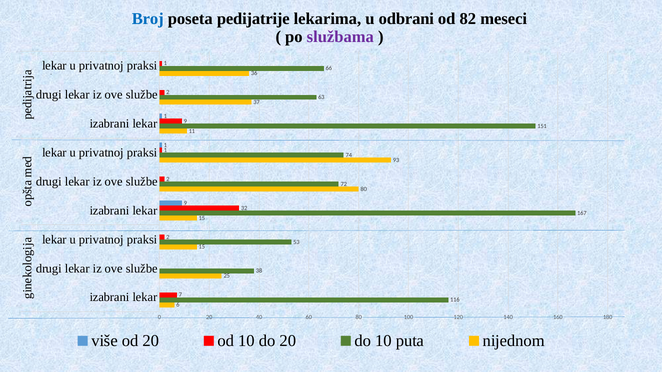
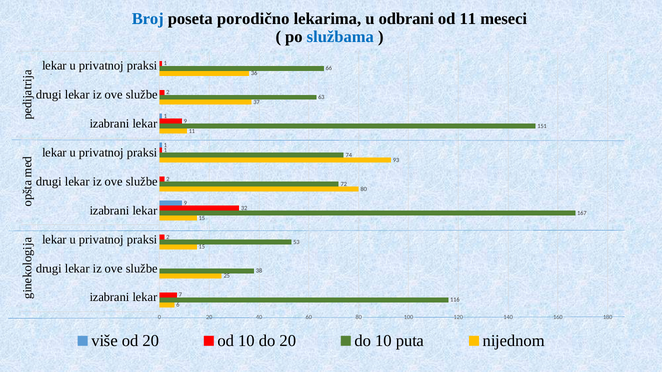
pedijatrije: pedijatrije -> porodično
od 82: 82 -> 11
službama colour: purple -> blue
